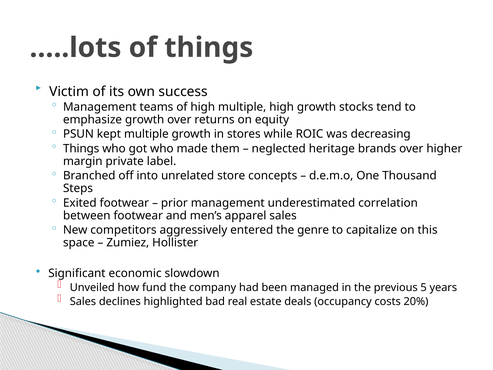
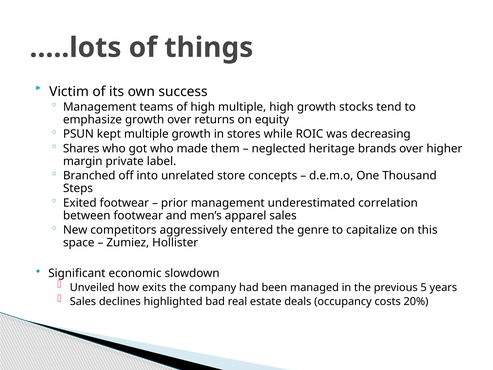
Things at (81, 149): Things -> Shares
fund: fund -> exits
